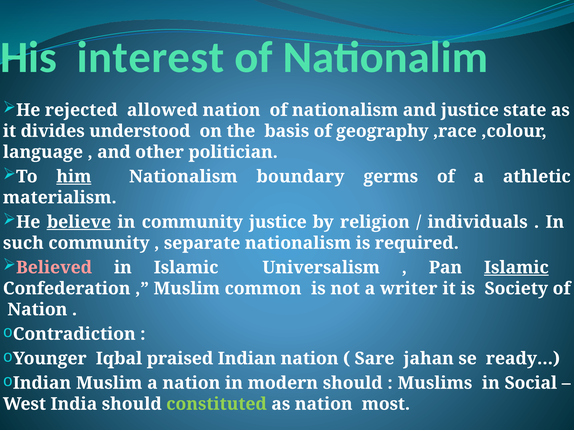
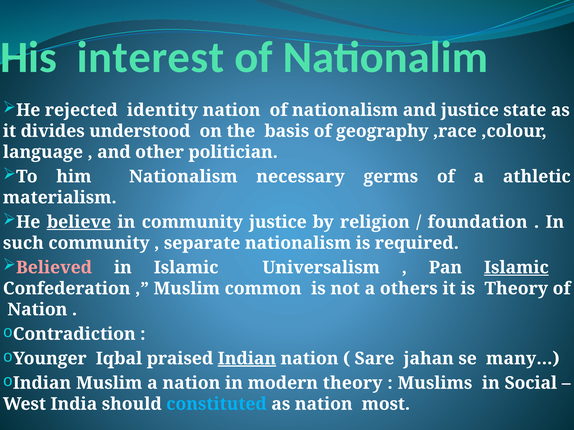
allowed: allowed -> identity
him underline: present -> none
boundary: boundary -> necessary
individuals: individuals -> foundation
writer: writer -> others
is Society: Society -> Theory
Indian at (247, 359) underline: none -> present
ready…: ready… -> many…
modern should: should -> theory
constituted colour: light green -> light blue
